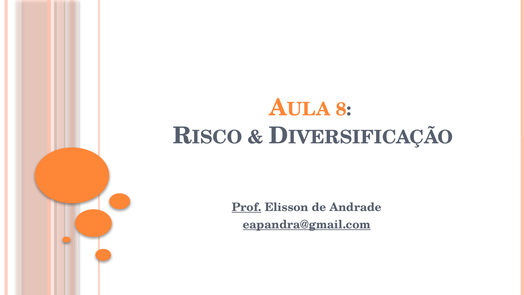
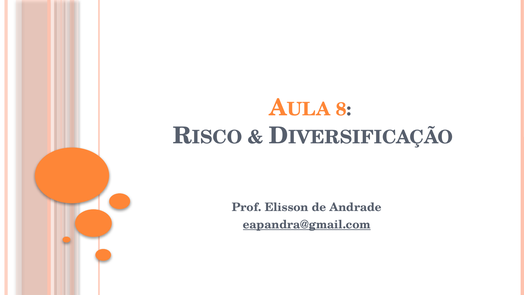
Prof underline: present -> none
